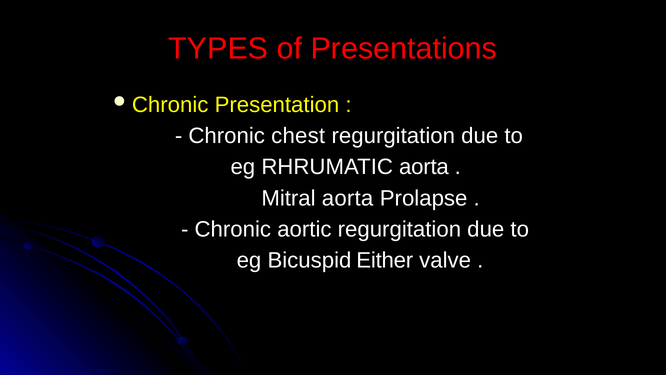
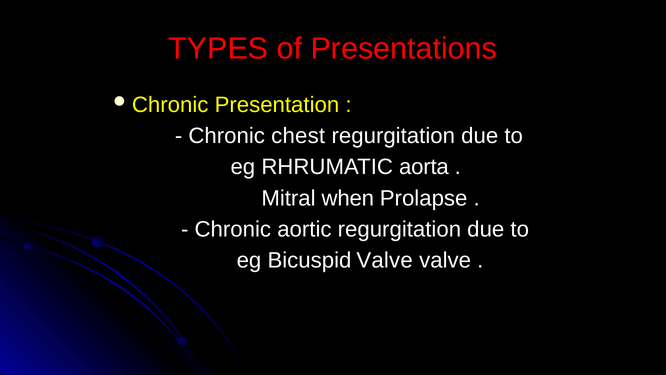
Mitral aorta: aorta -> when
Bicuspid Either: Either -> Valve
